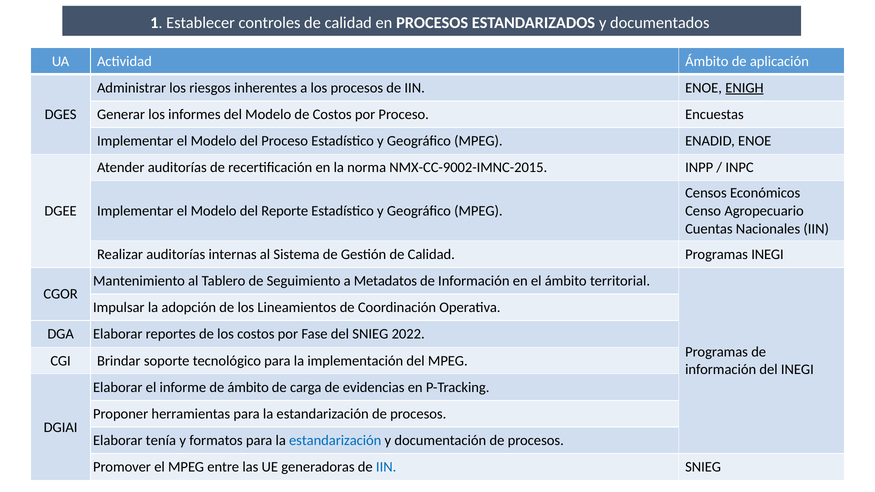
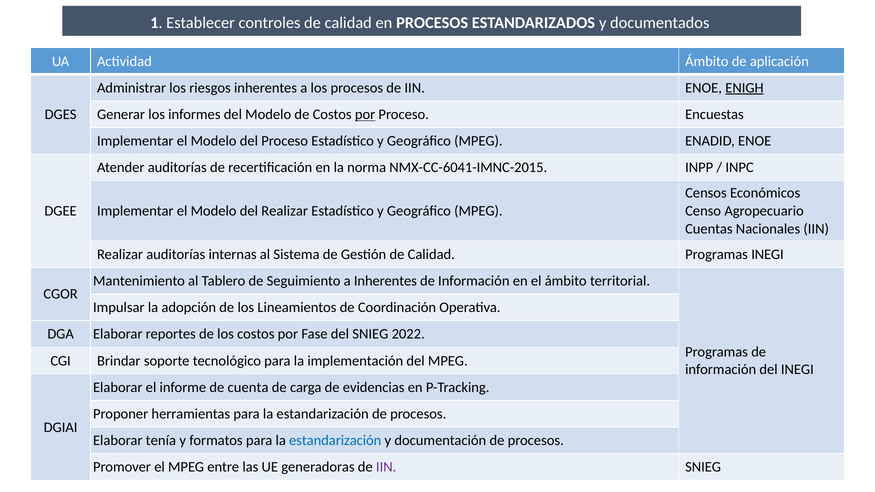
por at (365, 114) underline: none -> present
NMX-CC-9002-IMNC-2015: NMX-CC-9002-IMNC-2015 -> NMX-CC-6041-IMNC-2015
del Reporte: Reporte -> Realizar
a Metadatos: Metadatos -> Inherentes
de ámbito: ámbito -> cuenta
IIN at (386, 467) colour: blue -> purple
